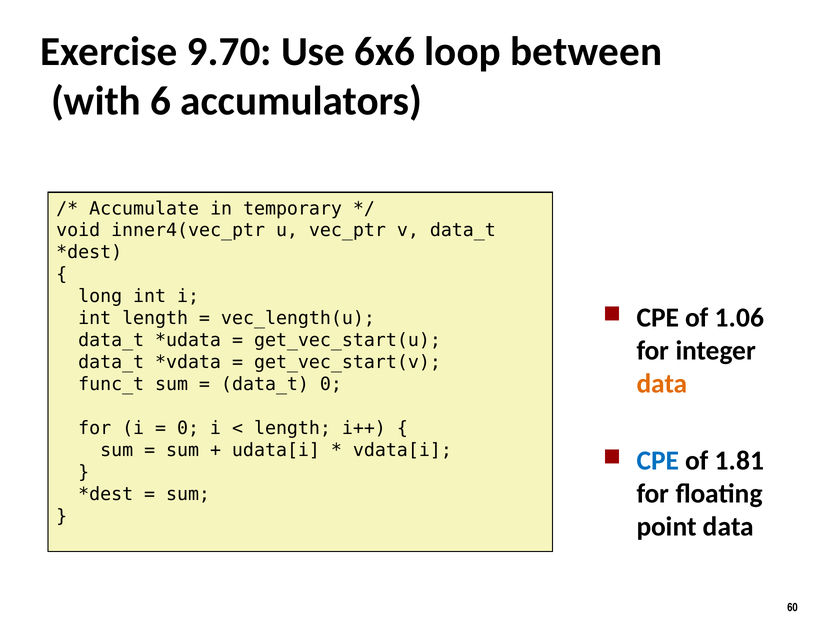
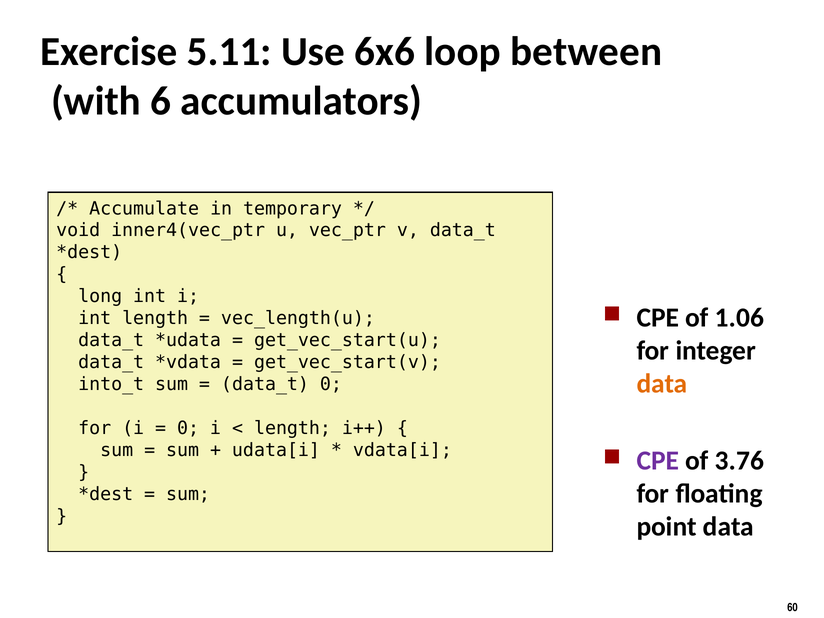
9.70: 9.70 -> 5.11
func_t: func_t -> into_t
CPE at (658, 461) colour: blue -> purple
1.81: 1.81 -> 3.76
